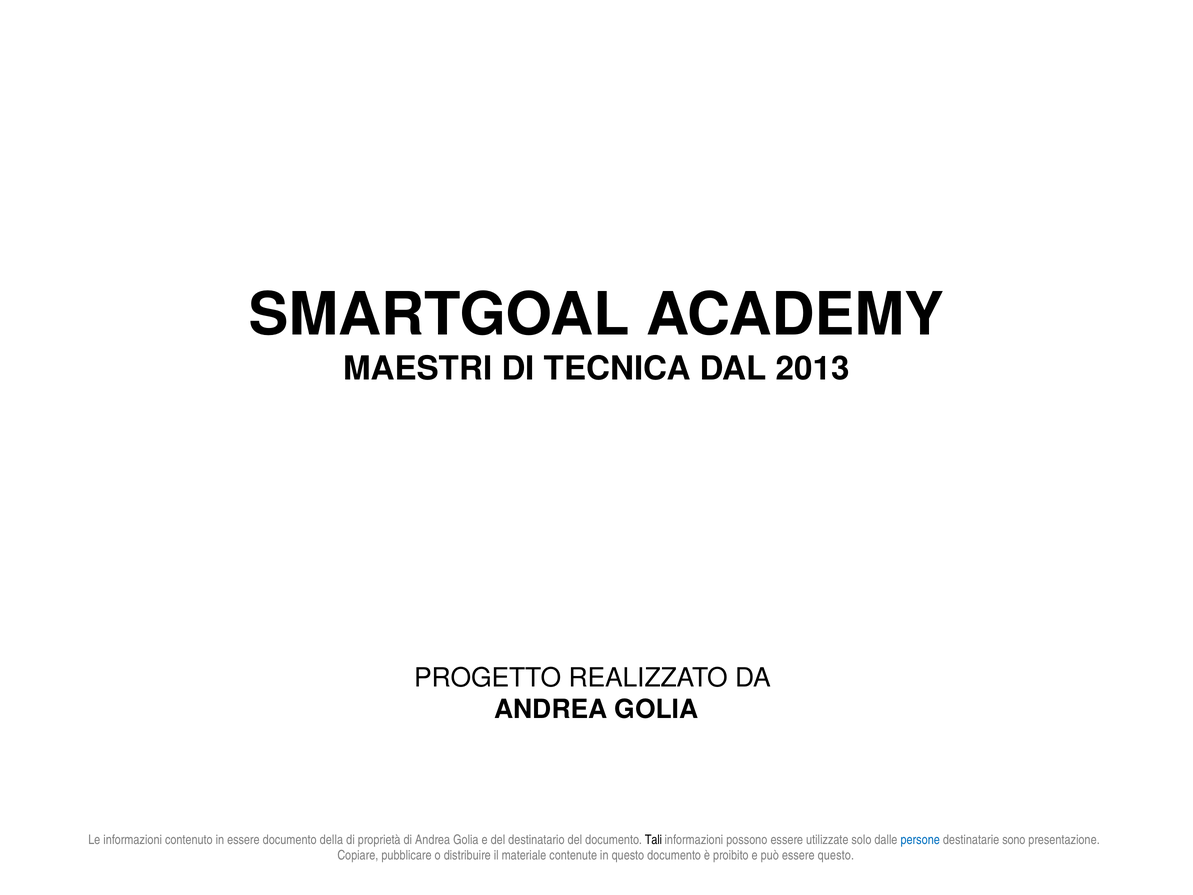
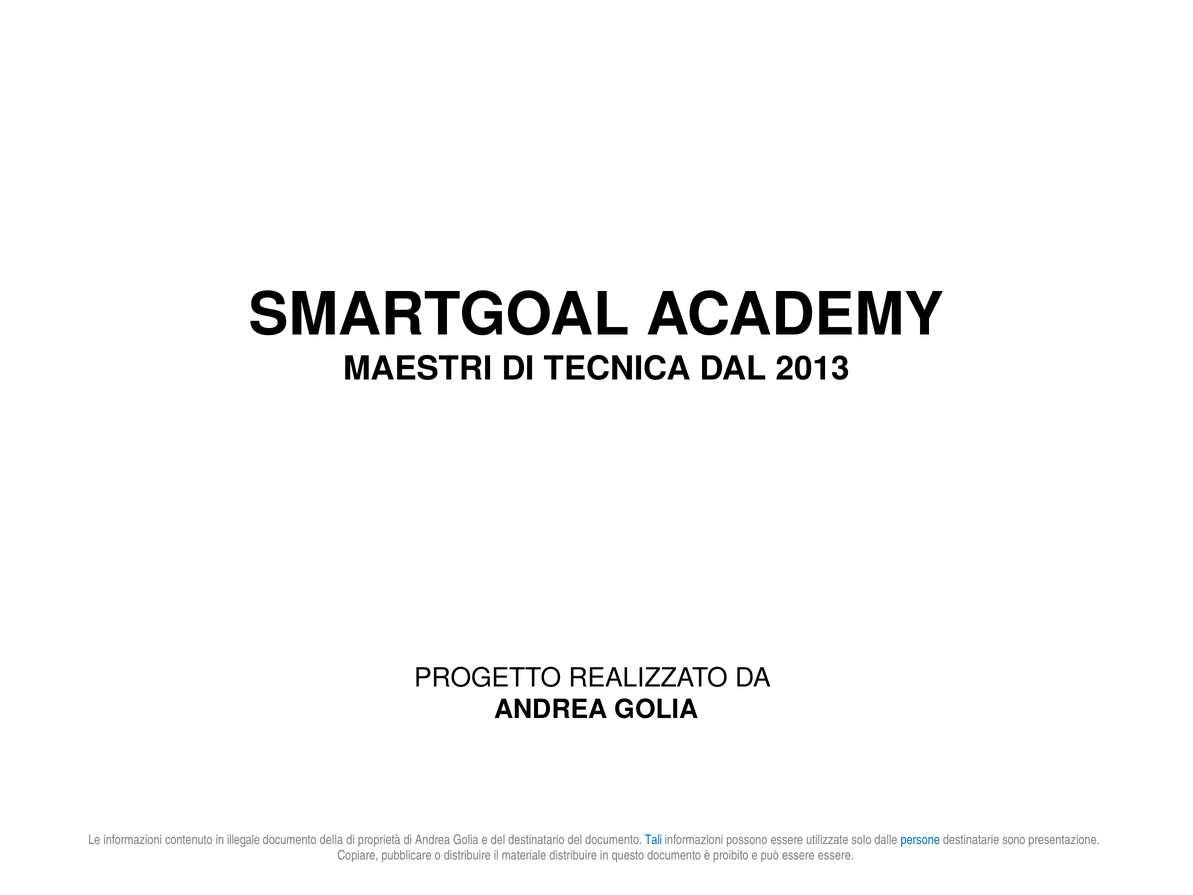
in essere: essere -> illegale
Tali colour: black -> blue
materiale contenute: contenute -> distribuire
essere questo: questo -> essere
